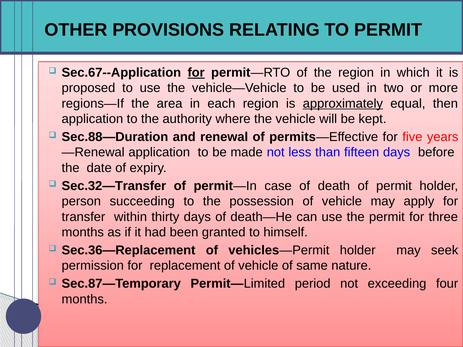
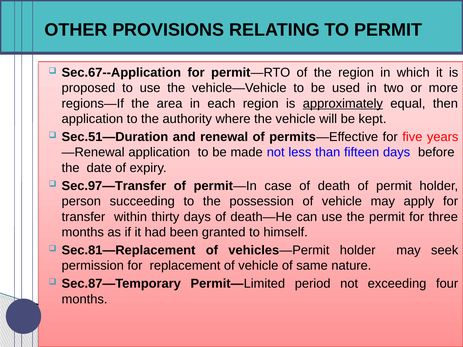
for at (196, 73) underline: present -> none
Sec.88—Duration: Sec.88—Duration -> Sec.51—Duration
Sec.32—Transfer: Sec.32—Transfer -> Sec.97—Transfer
Sec.36—Replacement: Sec.36—Replacement -> Sec.81—Replacement
